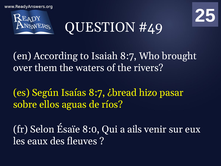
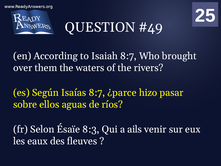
¿bread: ¿bread -> ¿parce
8:0: 8:0 -> 8:3
